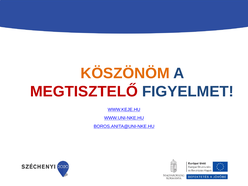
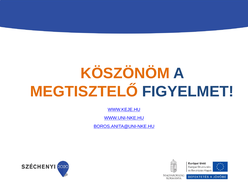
MEGTISZTELŐ colour: red -> orange
